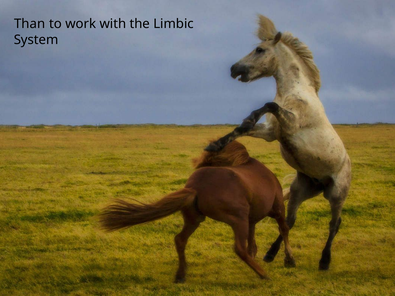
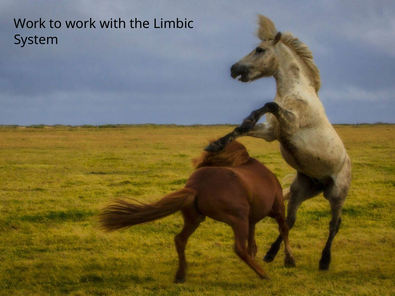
Than at (30, 24): Than -> Work
